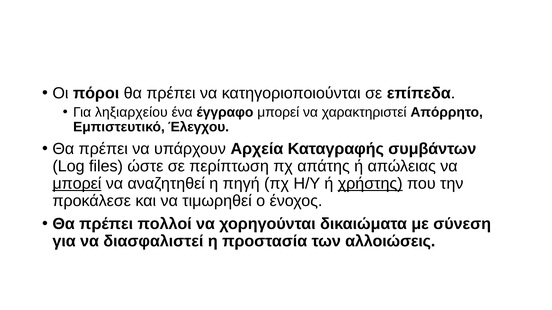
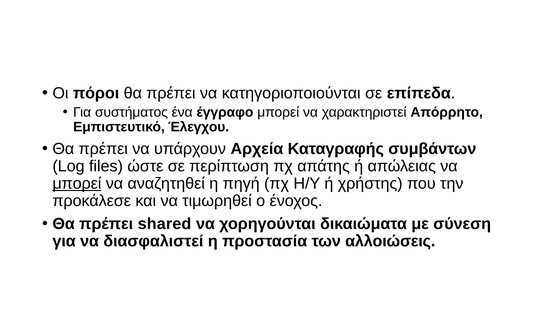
ληξιαρχείου: ληξιαρχείου -> συστήματος
χρήστης underline: present -> none
πολλοί: πολλοί -> shared
